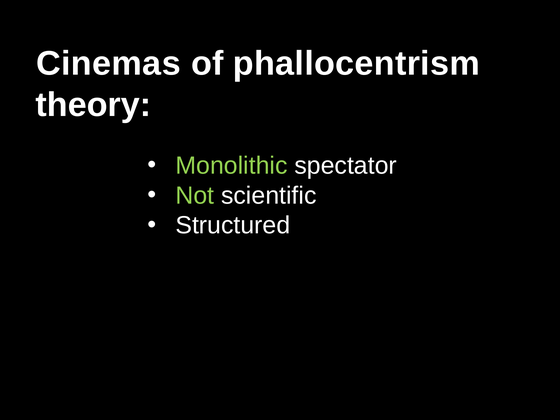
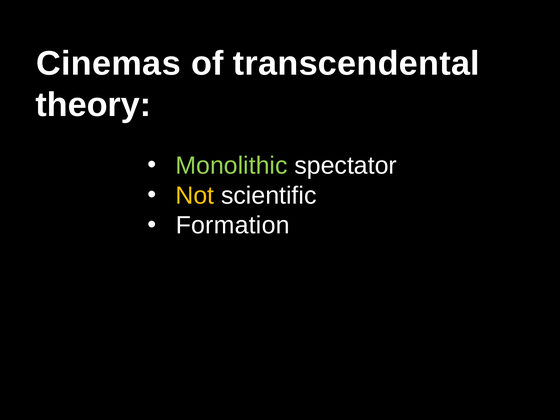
phallocentrism: phallocentrism -> transcendental
Not colour: light green -> yellow
Structured: Structured -> Formation
